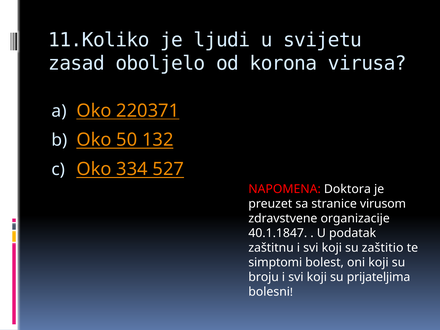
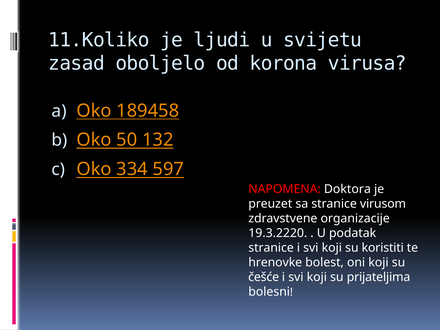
220371: 220371 -> 189458
527: 527 -> 597
40.1.1847: 40.1.1847 -> 19.3.2220
zaštitnu at (271, 248): zaštitnu -> stranice
zaštitio: zaštitio -> koristiti
simptomi: simptomi -> hrenovke
broju: broju -> češće
